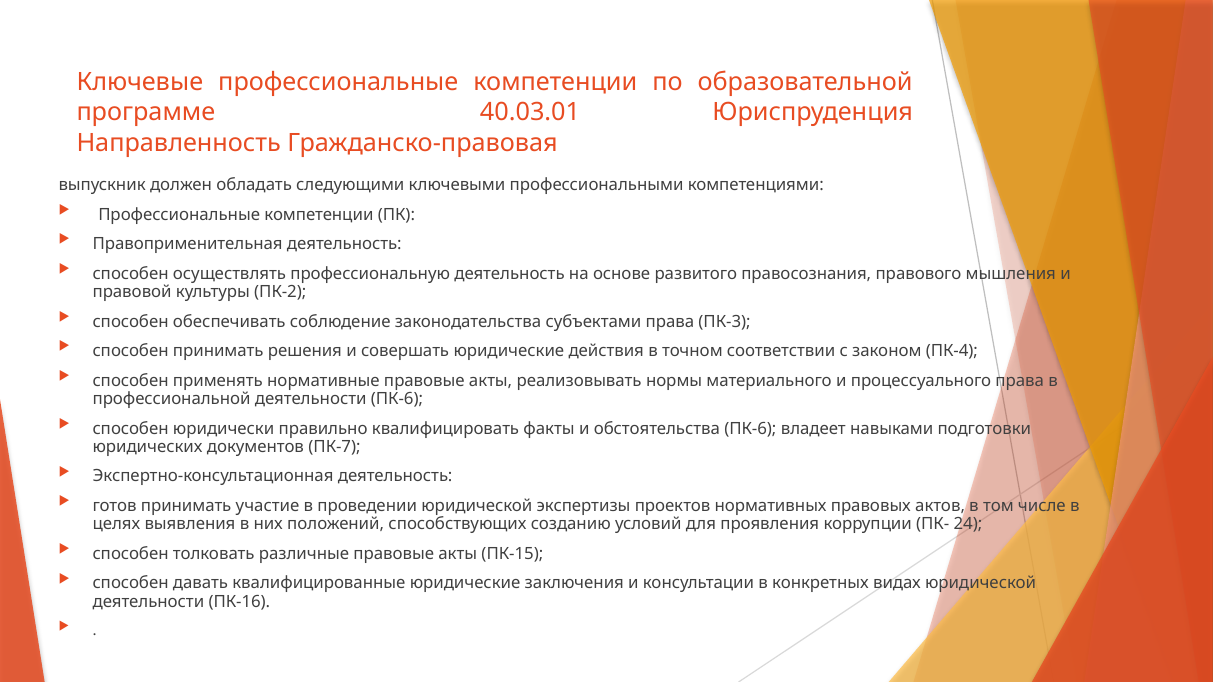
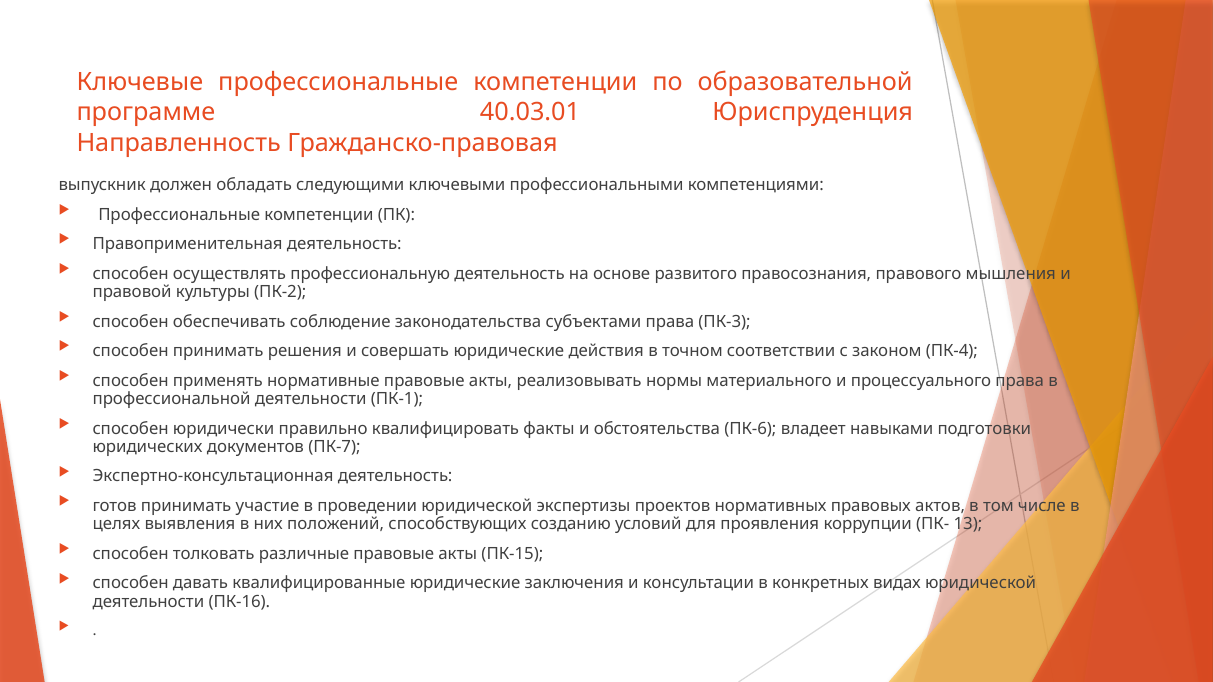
деятельности ПК-6: ПК-6 -> ПК-1
24: 24 -> 13
